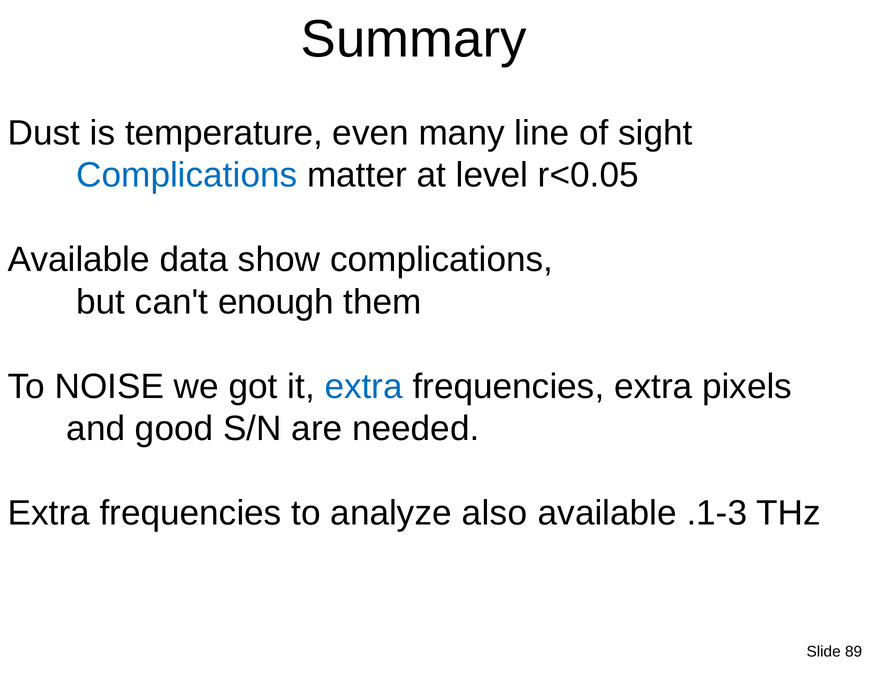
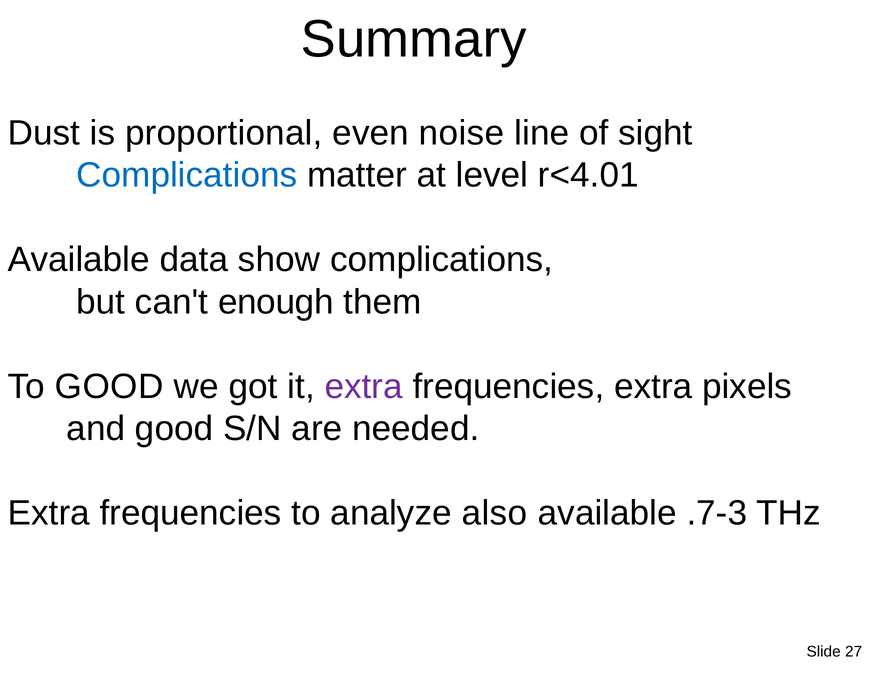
temperature: temperature -> proportional
many: many -> noise
r<0.05: r<0.05 -> r<4.01
To NOISE: NOISE -> GOOD
extra at (364, 386) colour: blue -> purple
.1-3: .1-3 -> .7-3
89: 89 -> 27
